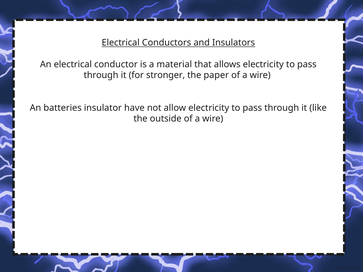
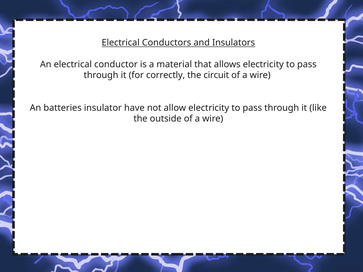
stronger: stronger -> correctly
paper: paper -> circuit
